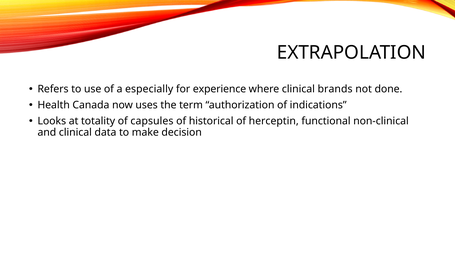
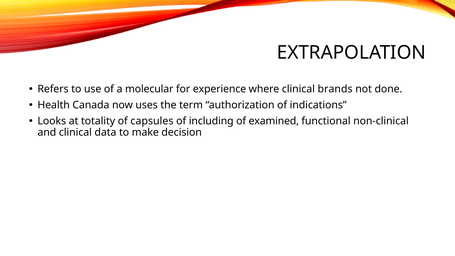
especially: especially -> molecular
historical: historical -> including
herceptin: herceptin -> examined
